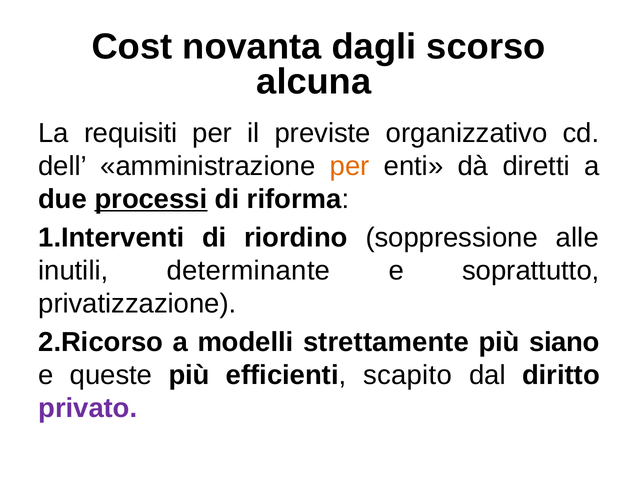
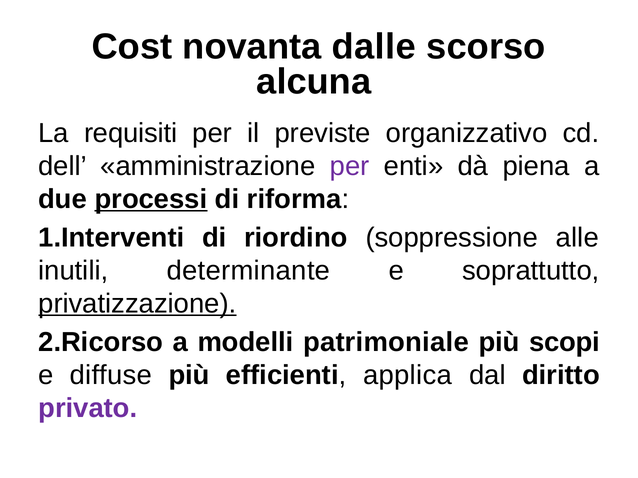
dagli: dagli -> dalle
per at (350, 166) colour: orange -> purple
diretti: diretti -> piena
privatizzazione underline: none -> present
strettamente: strettamente -> patrimoniale
siano: siano -> scopi
queste: queste -> diffuse
scapito: scapito -> applica
